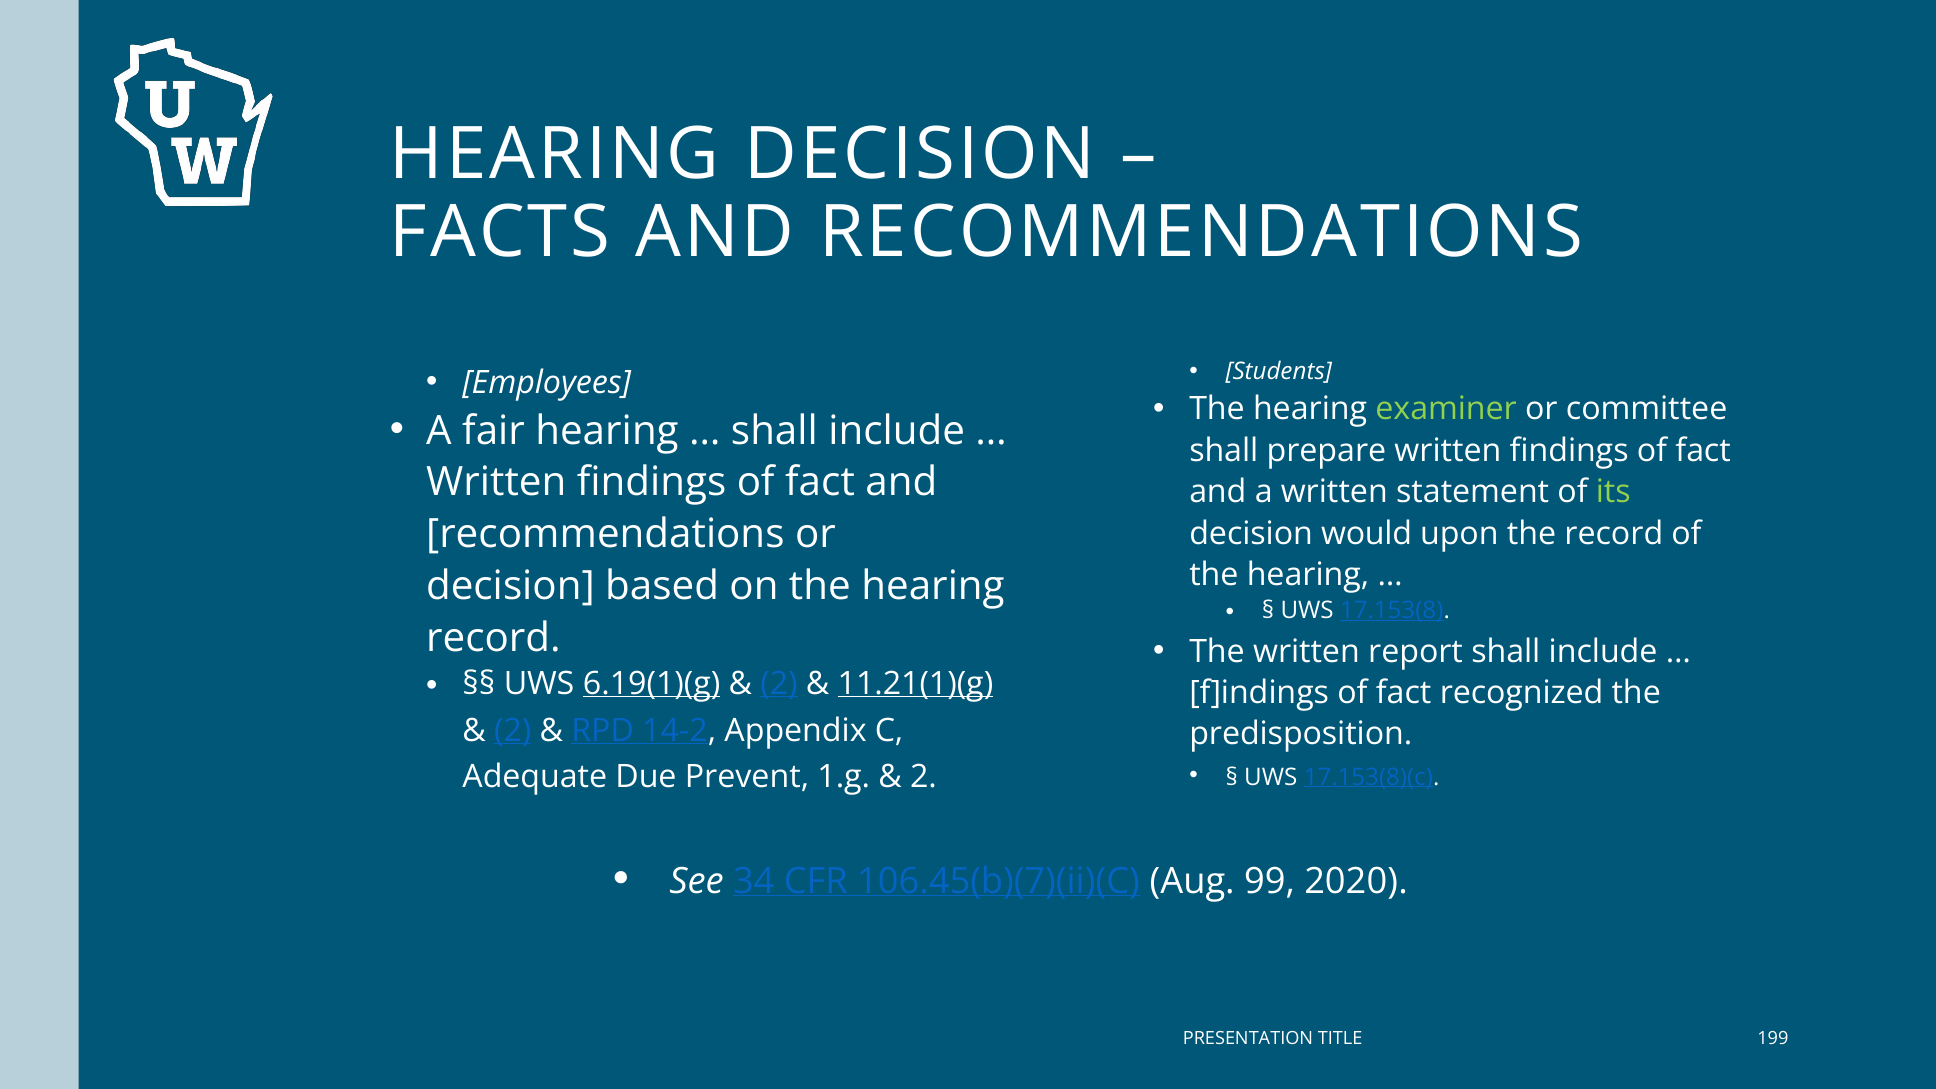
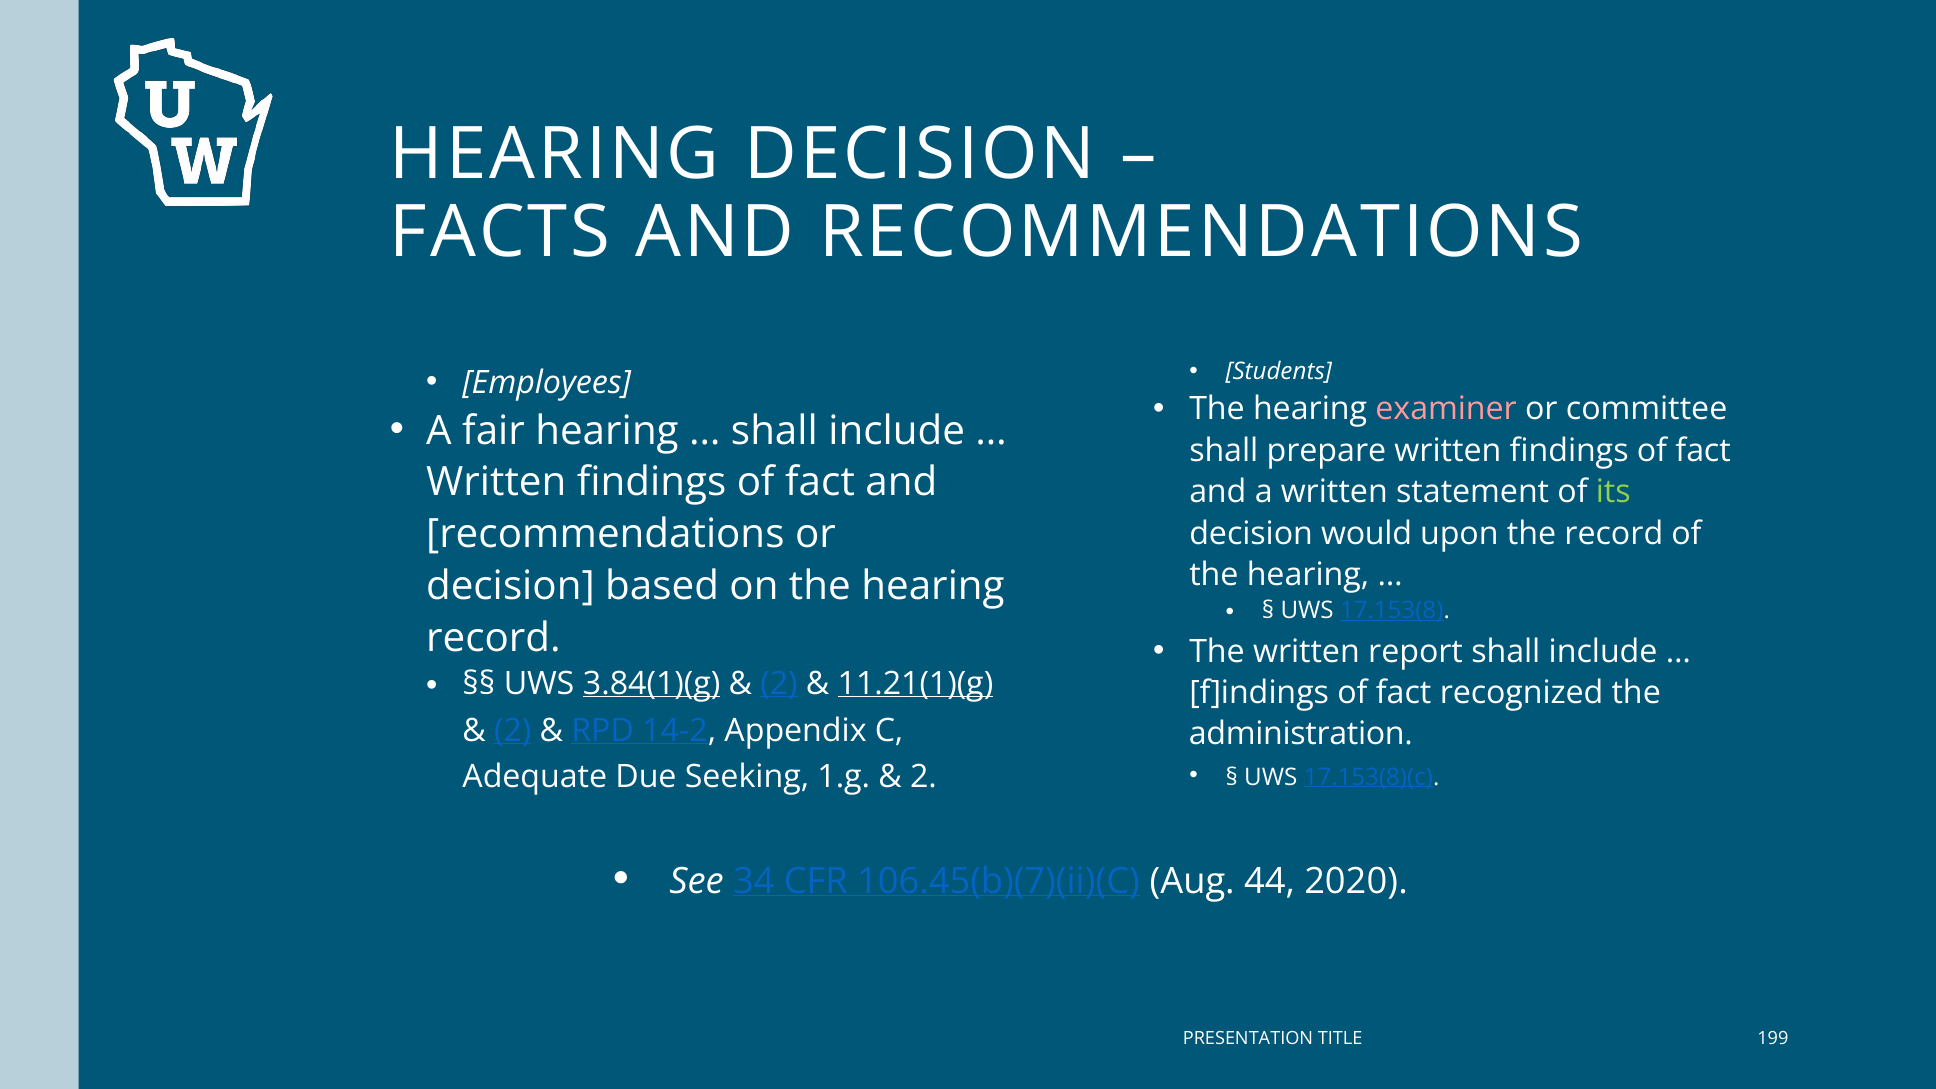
examiner colour: light green -> pink
6.19(1)(g: 6.19(1)(g -> 3.84(1)(g
predisposition: predisposition -> administration
Prevent: Prevent -> Seeking
99: 99 -> 44
